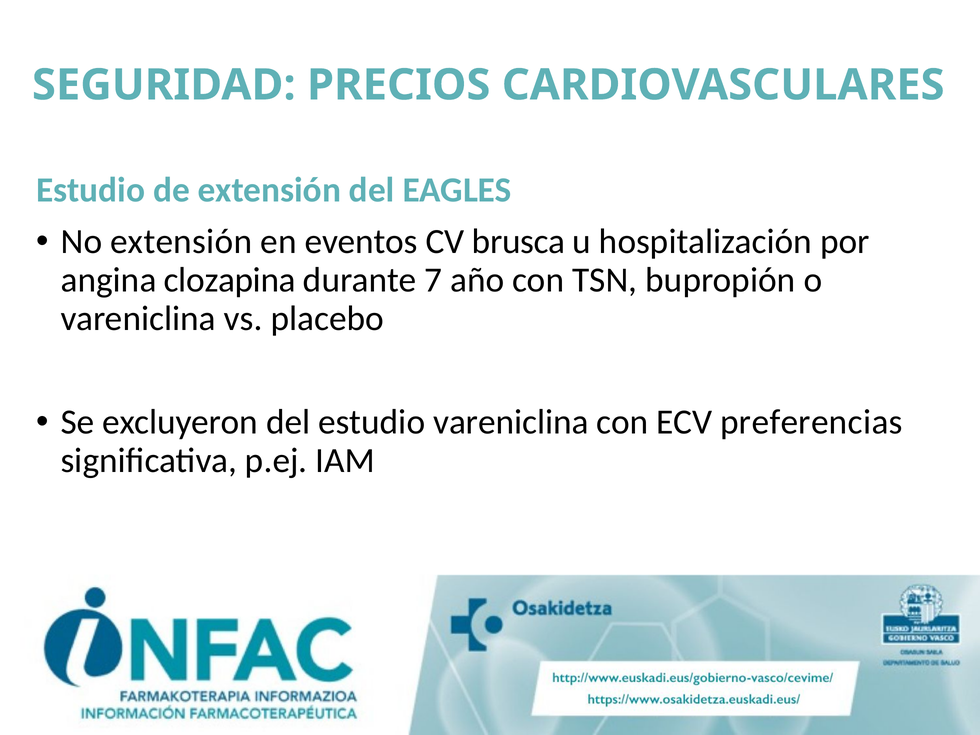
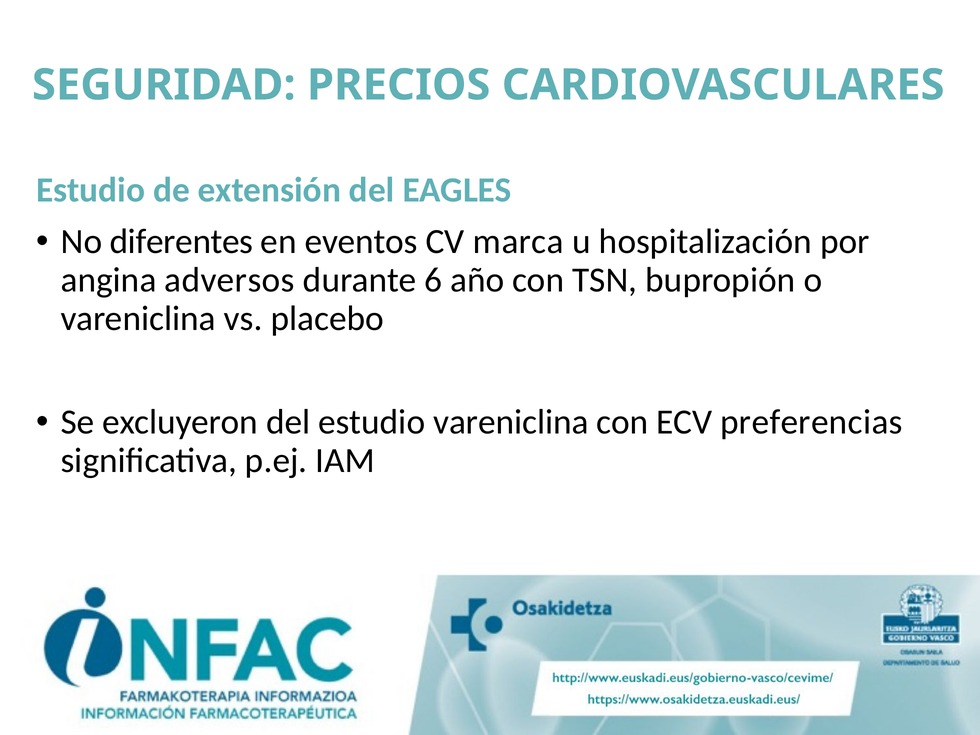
No extensión: extensión -> diferentes
brusca: brusca -> marca
clozapina: clozapina -> adversos
7: 7 -> 6
